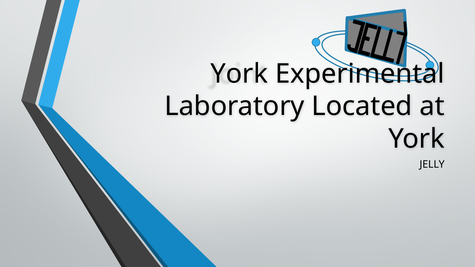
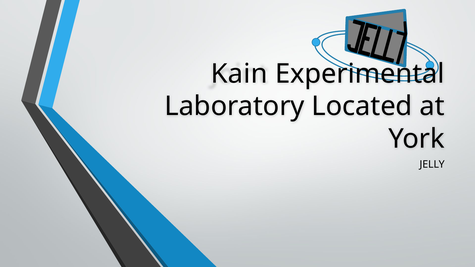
York at (239, 74): York -> Kain
